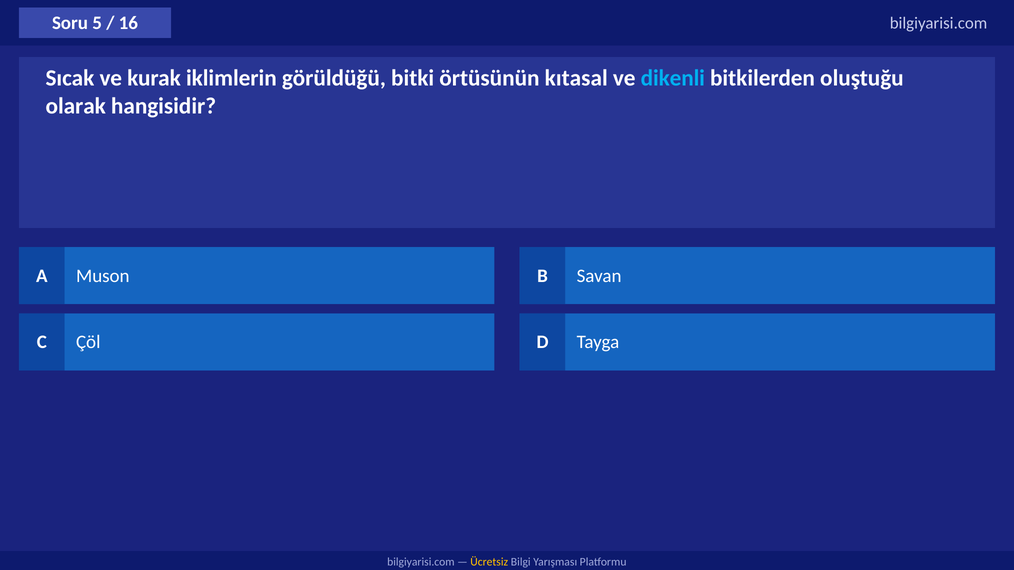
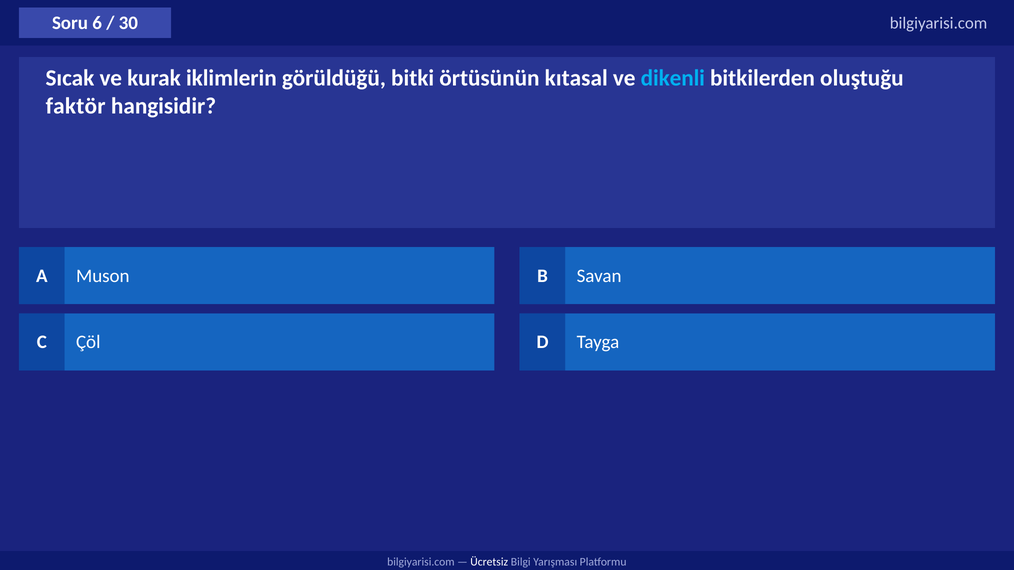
5: 5 -> 6
16: 16 -> 30
olarak: olarak -> faktör
Ücretsiz colour: yellow -> white
